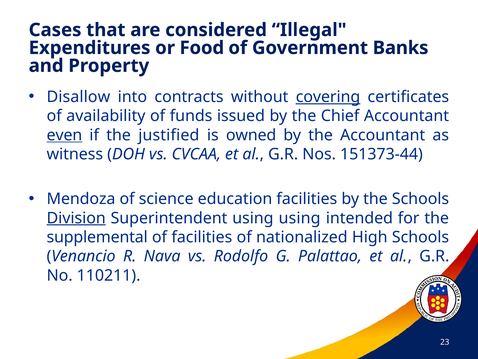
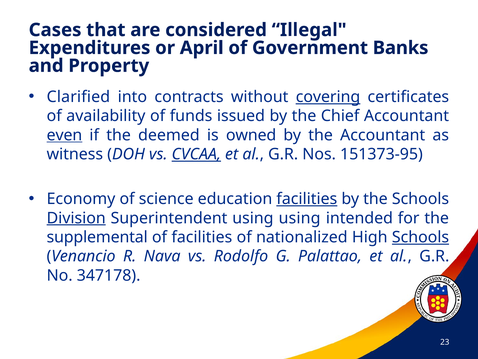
Food: Food -> April
Disallow: Disallow -> Clarified
justified: justified -> deemed
CVCAA underline: none -> present
151373-44: 151373-44 -> 151373-95
Mendoza: Mendoza -> Economy
facilities at (307, 199) underline: none -> present
Schools at (420, 237) underline: none -> present
110211: 110211 -> 347178
